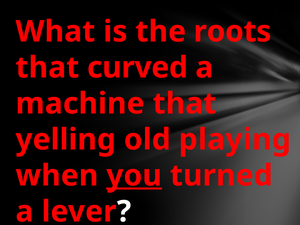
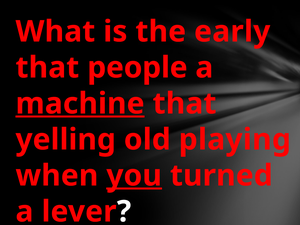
roots: roots -> early
curved: curved -> people
machine underline: none -> present
